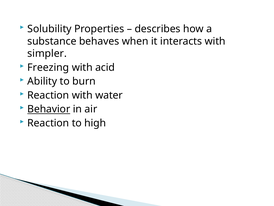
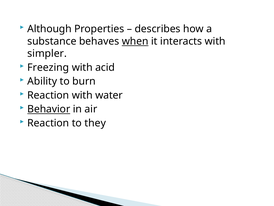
Solubility: Solubility -> Although
when underline: none -> present
high: high -> they
